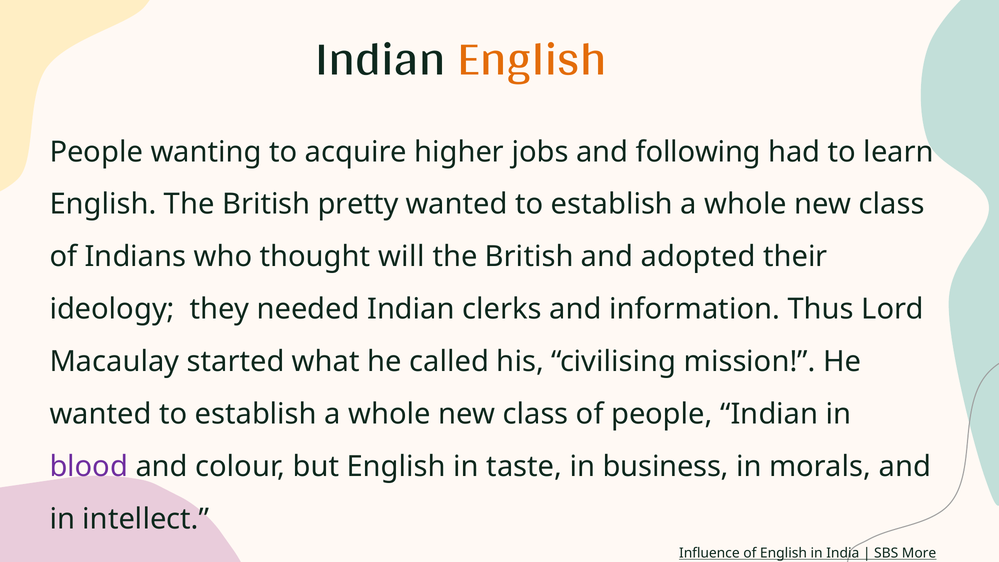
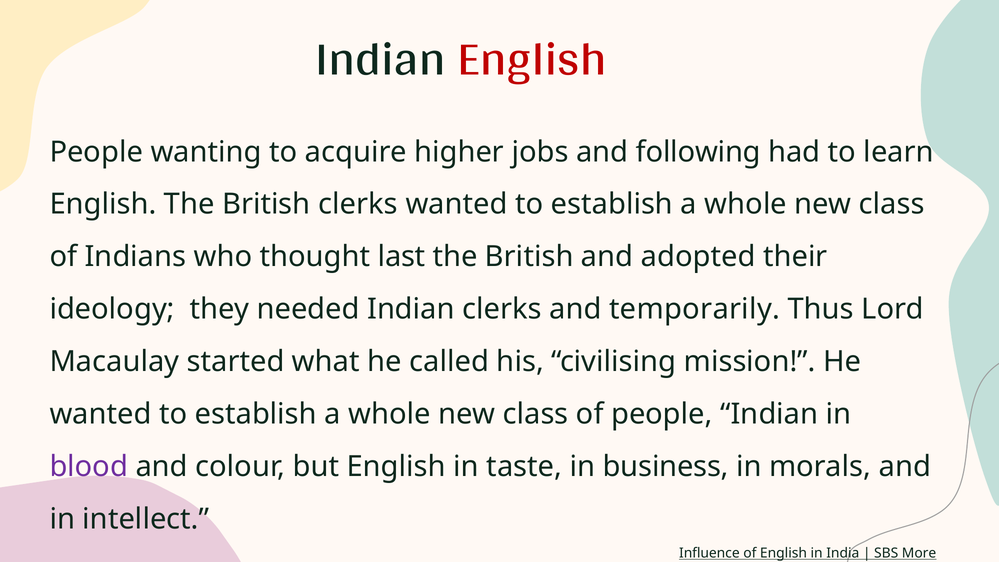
English at (532, 59) colour: orange -> red
British pretty: pretty -> clerks
will: will -> last
information: information -> temporarily
